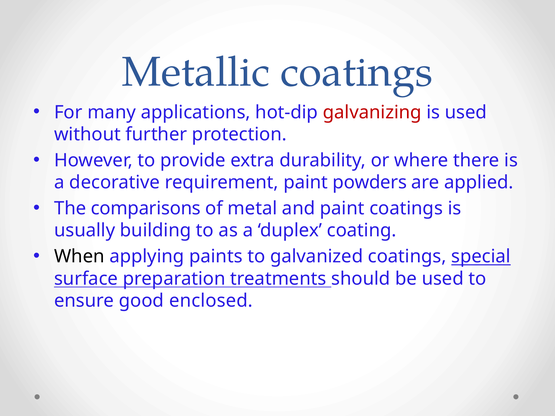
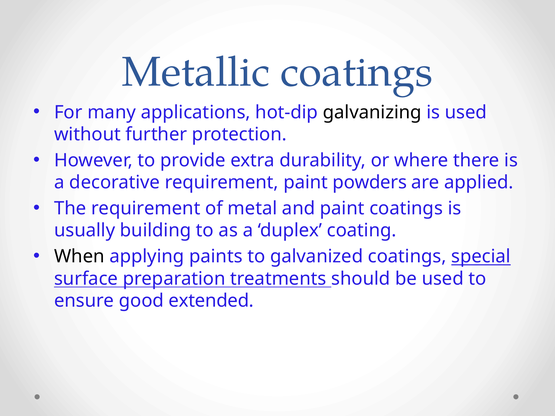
galvanizing colour: red -> black
The comparisons: comparisons -> requirement
enclosed: enclosed -> extended
